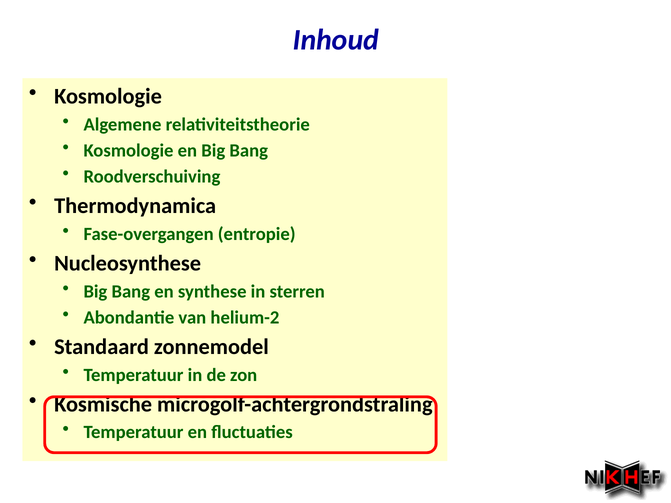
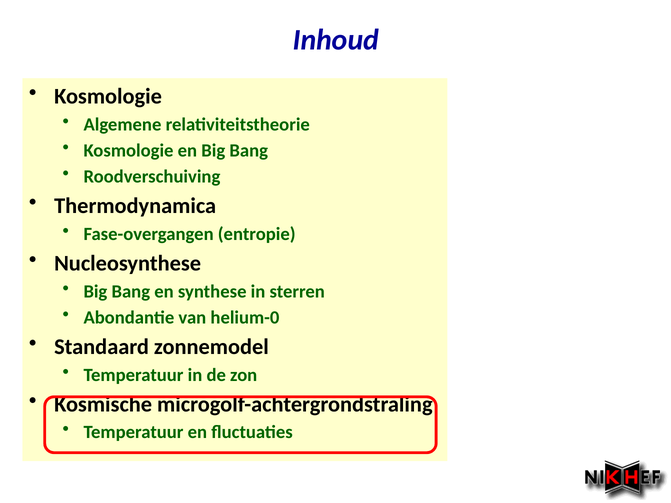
helium-2: helium-2 -> helium-0
